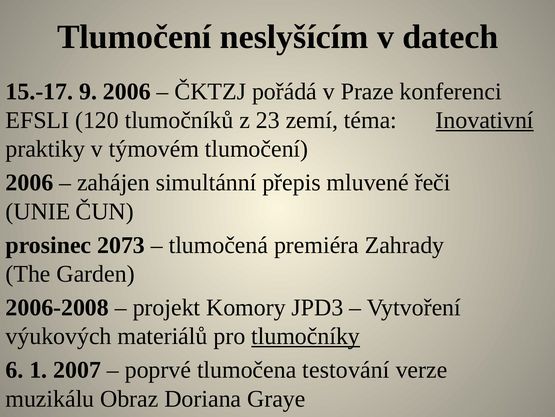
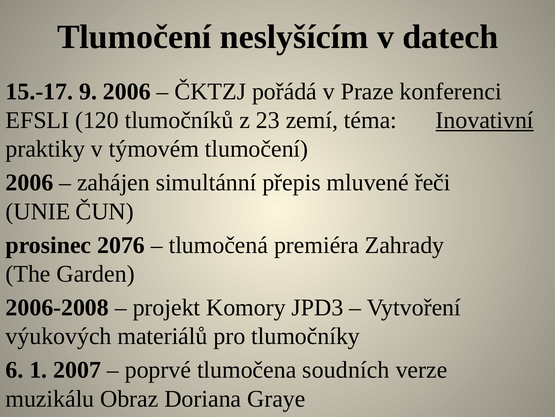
2073: 2073 -> 2076
tlumočníky underline: present -> none
testování: testování -> soudních
